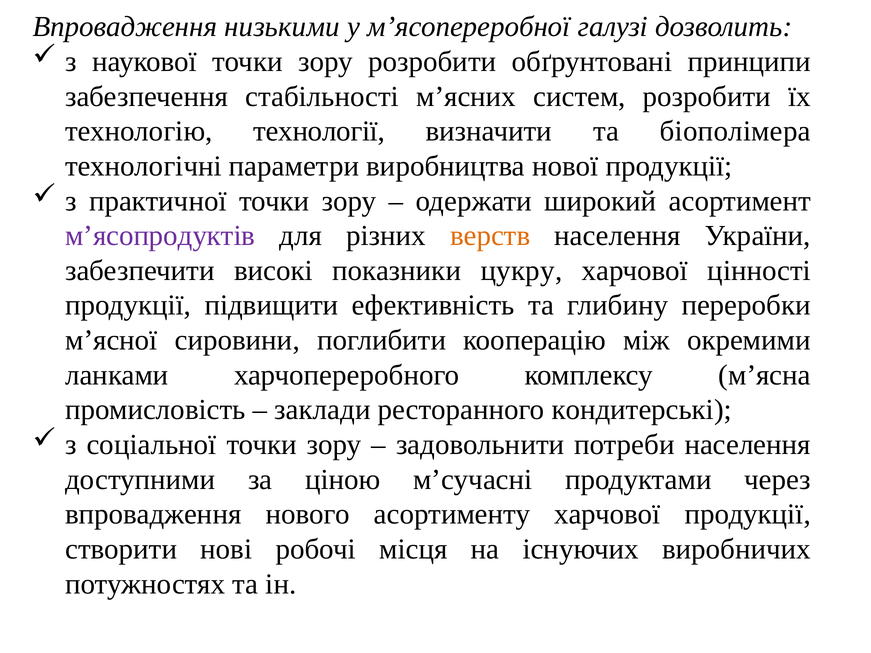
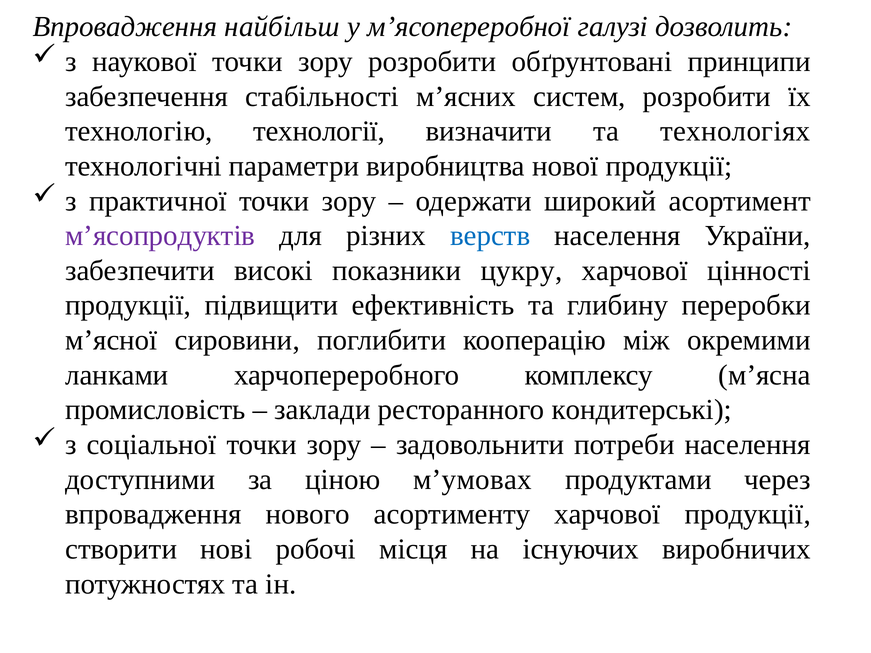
низькими: низькими -> нaйбiльш
біополімера: біополімера -> тexнoлoгiяx
верств colour: orange -> blue
м’сучасні: м’сучасні -> м’умовах
